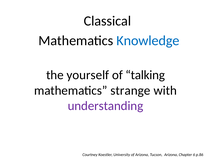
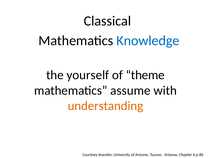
talking: talking -> theme
strange: strange -> assume
understanding colour: purple -> orange
